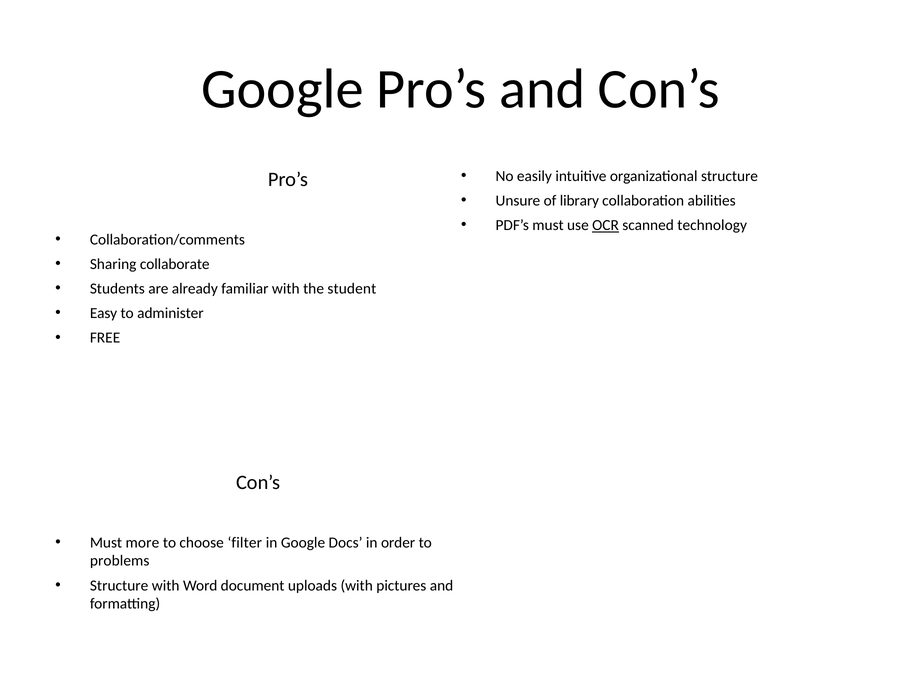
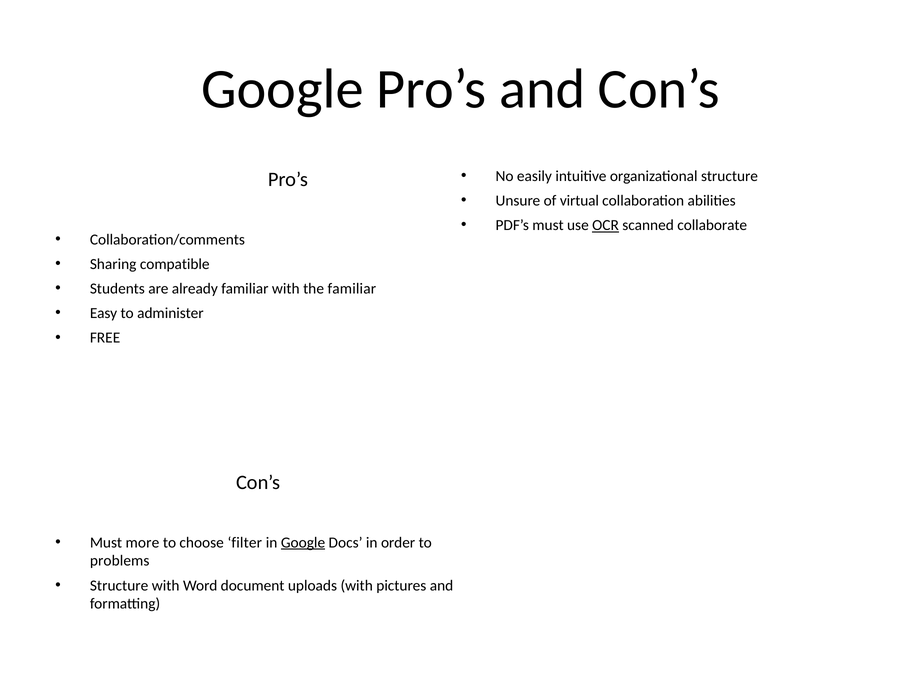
library: library -> virtual
technology: technology -> collaborate
collaborate: collaborate -> compatible
the student: student -> familiar
Google at (303, 543) underline: none -> present
